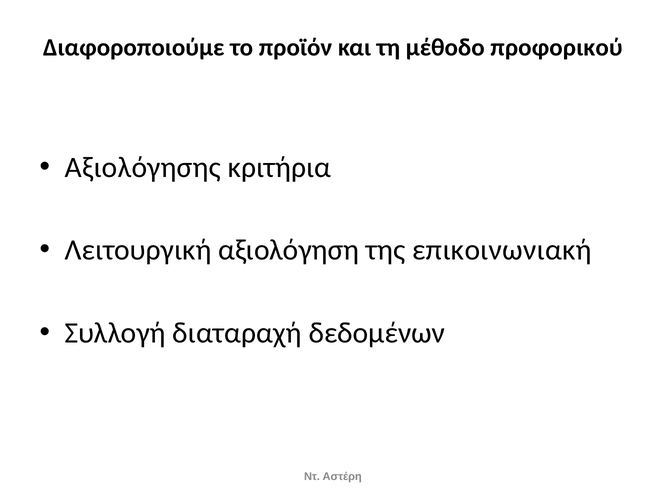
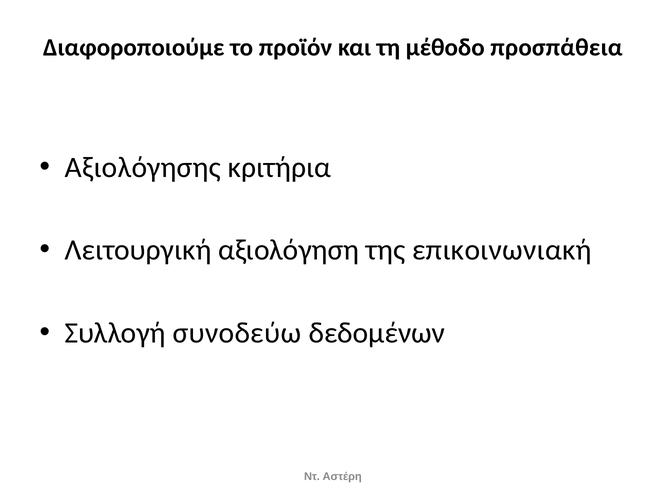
προφορικού: προφορικού -> προσπάθεια
διαταραχή: διαταραχή -> συνοδεύω
